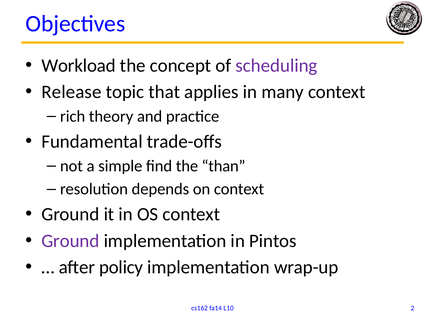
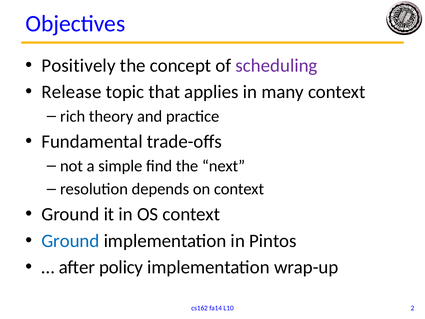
Workload: Workload -> Positively
than: than -> next
Ground at (70, 241) colour: purple -> blue
